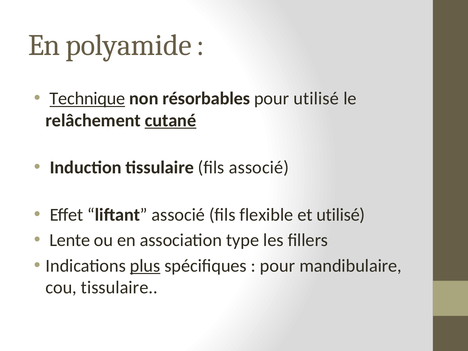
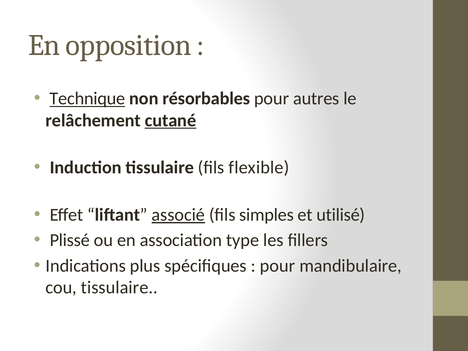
polyamide: polyamide -> opposition
pour utilisé: utilisé -> autres
fils associé: associé -> flexible
associé at (178, 215) underline: none -> present
flexible: flexible -> simples
Lente: Lente -> Plissé
plus underline: present -> none
